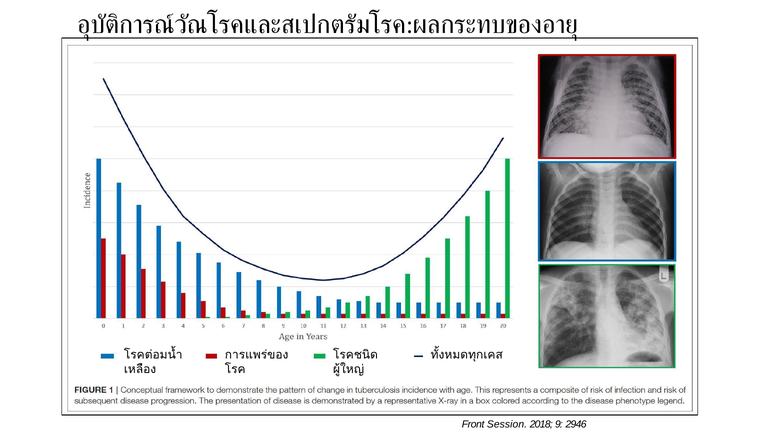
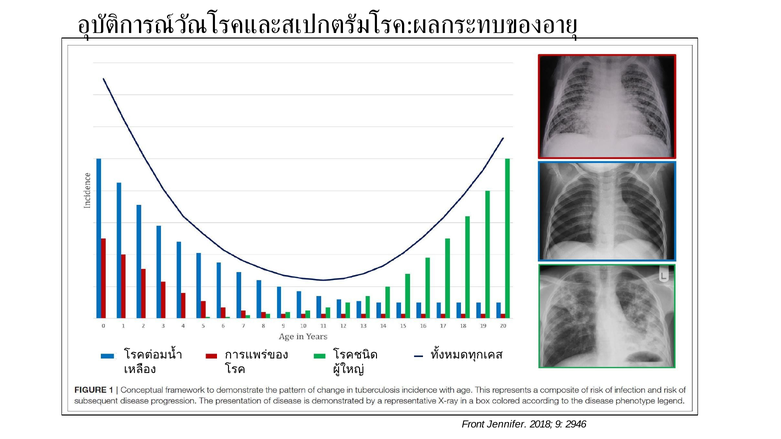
Session: Session -> Jennifer
